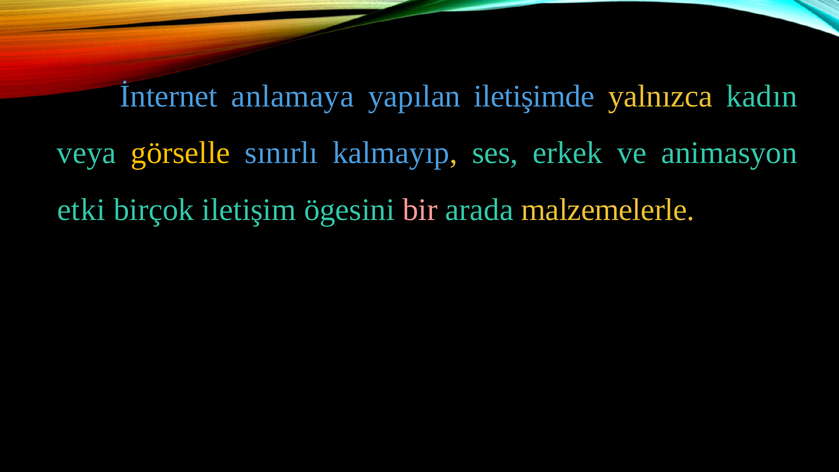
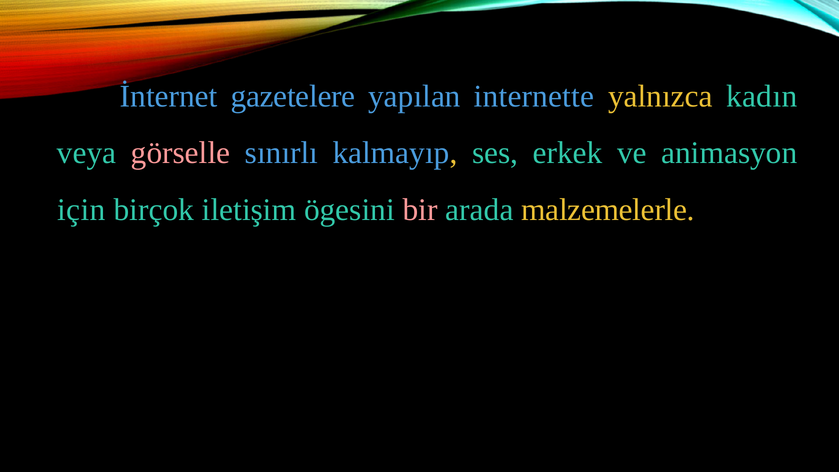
anlamaya: anlamaya -> gazetelere
iletişimde: iletişimde -> internette
görselle colour: yellow -> pink
etki: etki -> için
